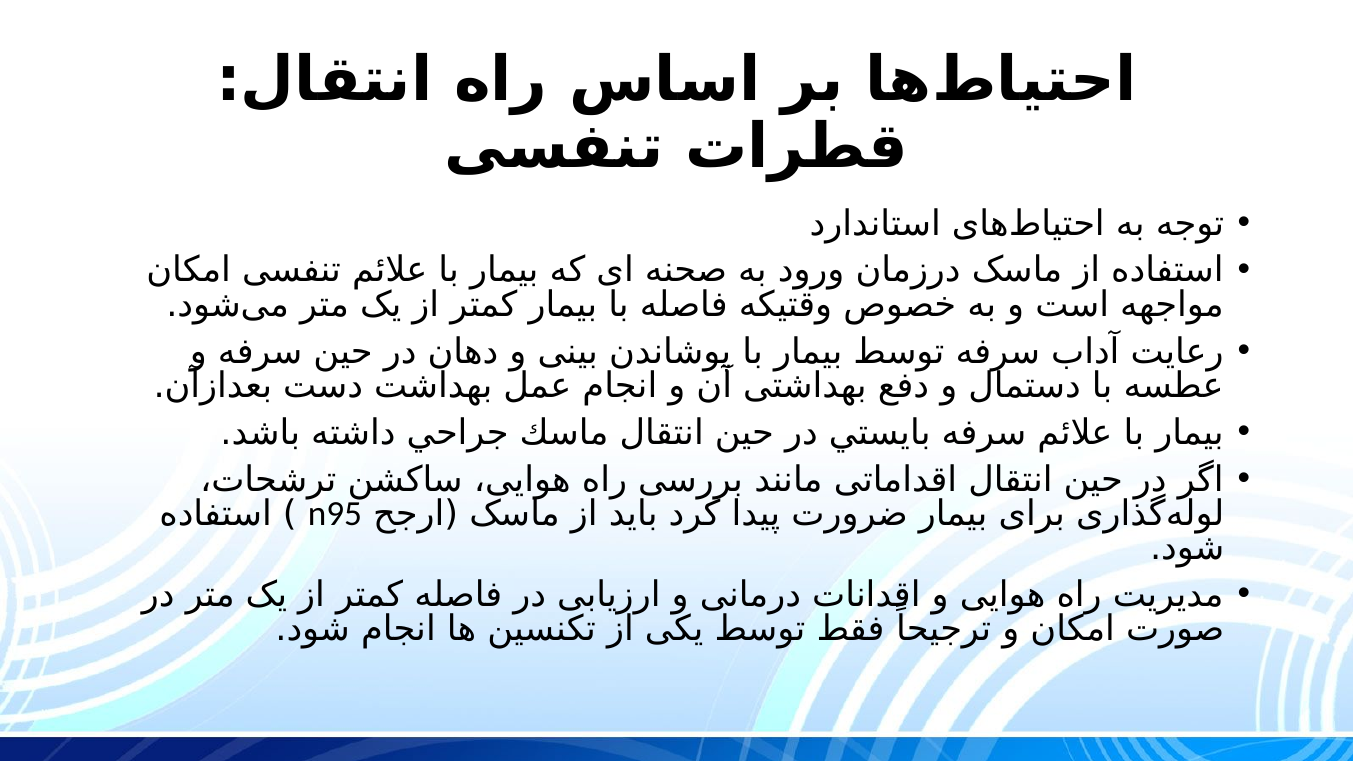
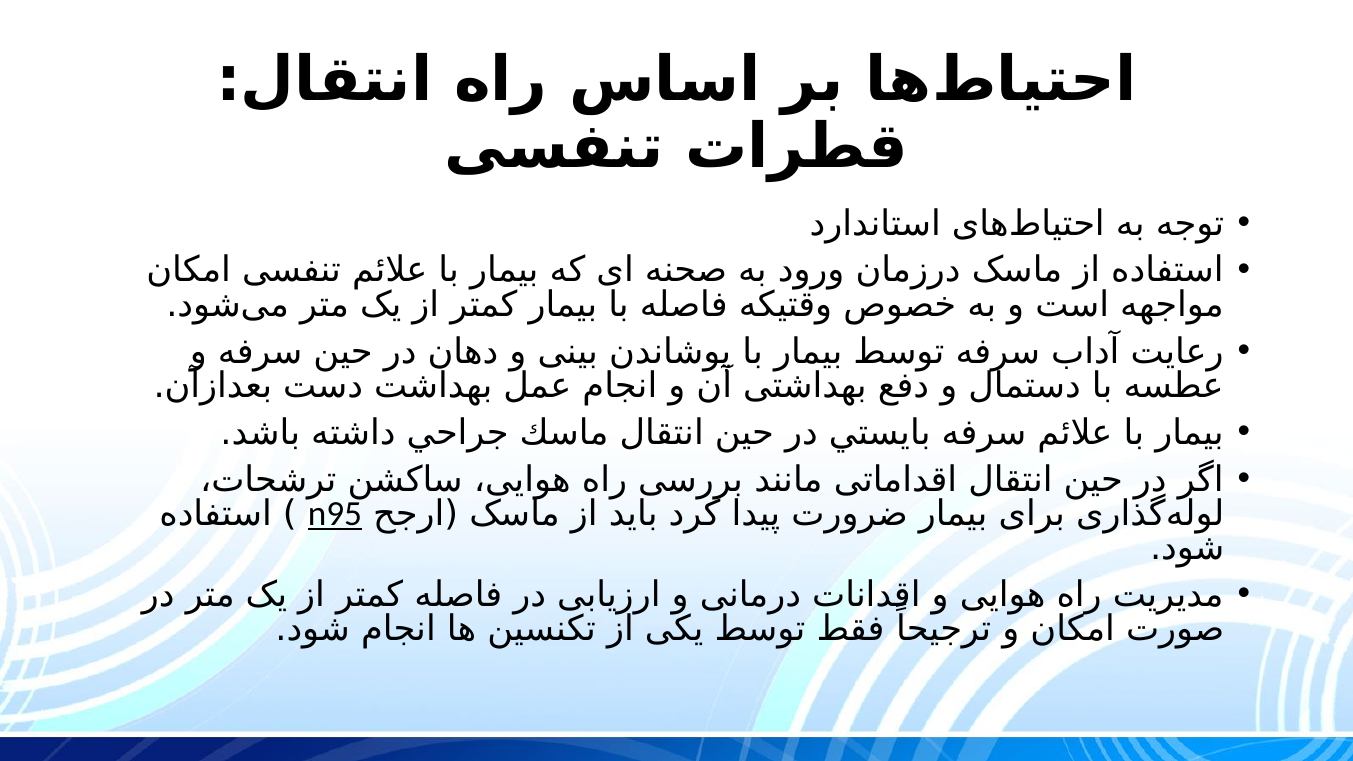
n95 underline: none -> present
